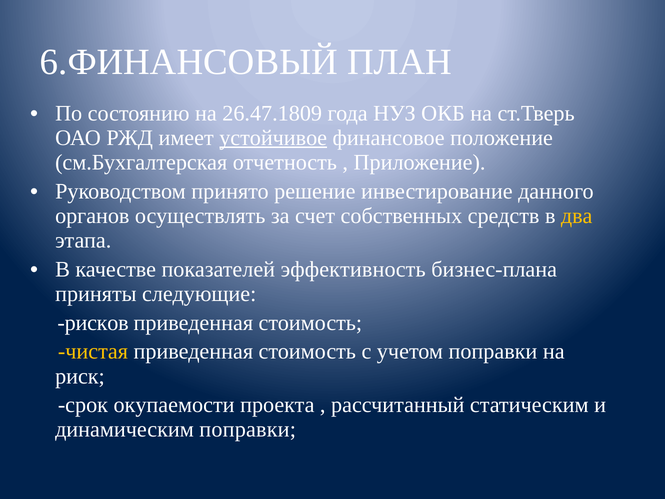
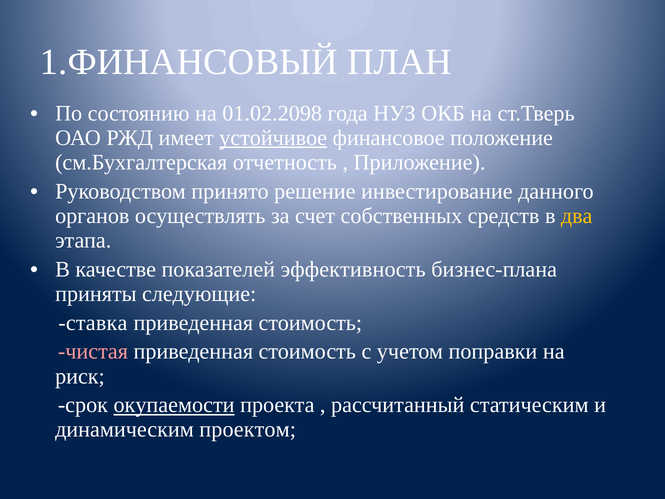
6.ФИНАНСОВЫЙ: 6.ФИНАНСОВЫЙ -> 1.ФИНАНСОВЫЙ
26.47.1809: 26.47.1809 -> 01.02.2098
рисков: рисков -> ставка
чистая colour: yellow -> pink
окупаемости underline: none -> present
динамическим поправки: поправки -> проектом
